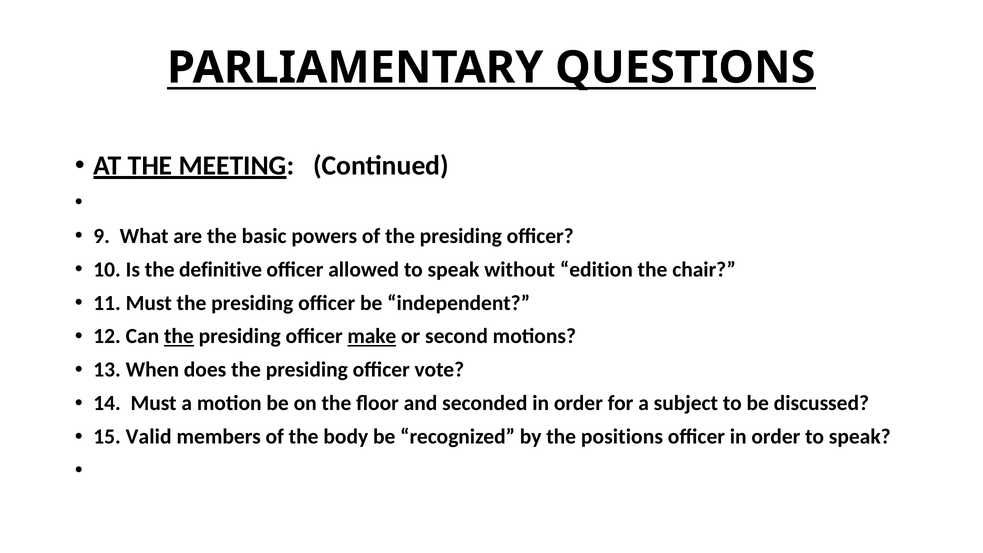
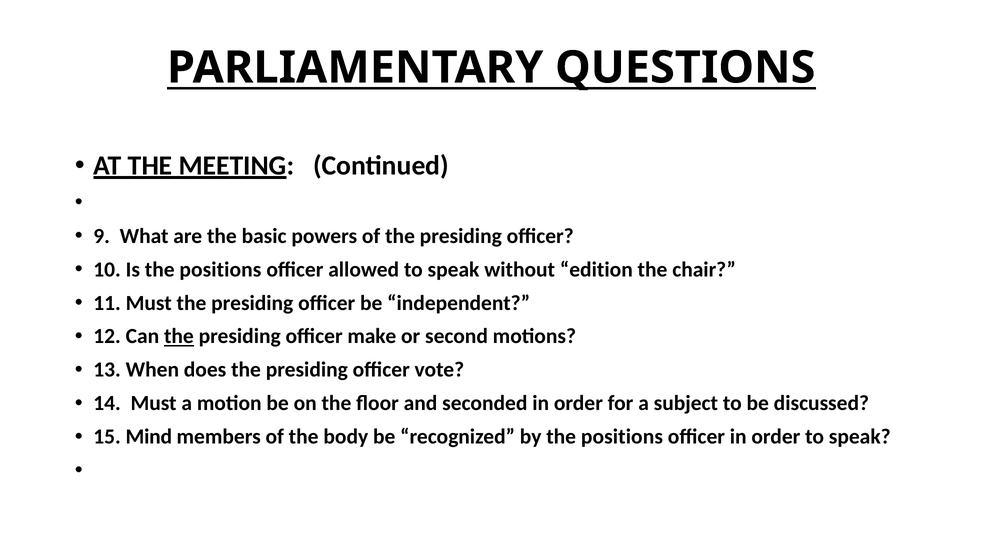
Is the definitive: definitive -> positions
make underline: present -> none
Valid: Valid -> Mind
